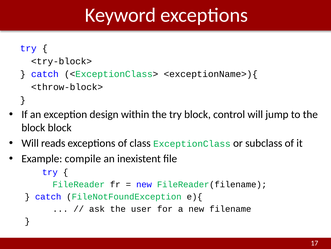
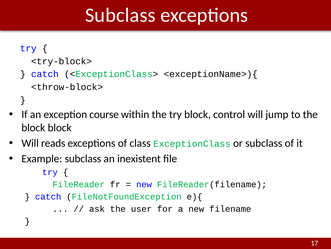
Keyword at (120, 15): Keyword -> Subclass
design: design -> course
Example compile: compile -> subclass
